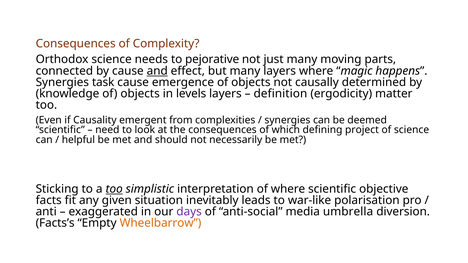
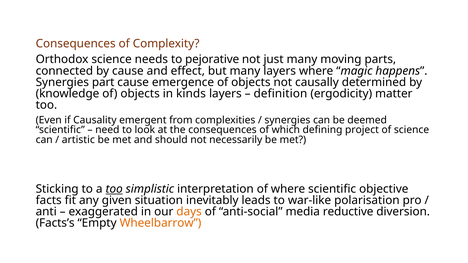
and at (157, 71) underline: present -> none
task: task -> part
levels: levels -> kinds
helpful: helpful -> artistic
days colour: purple -> orange
umbrella: umbrella -> reductive
